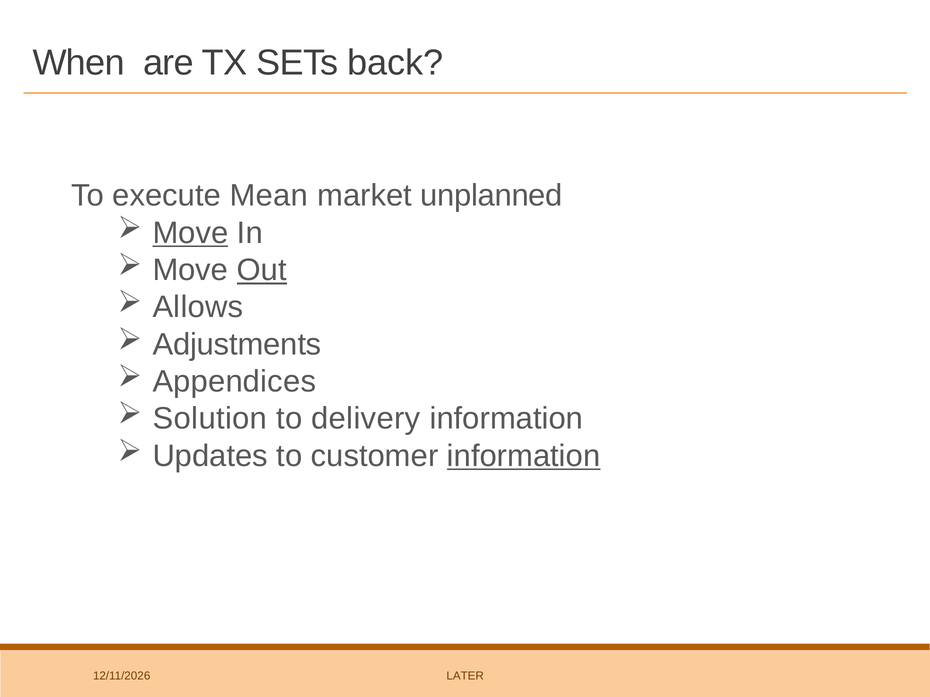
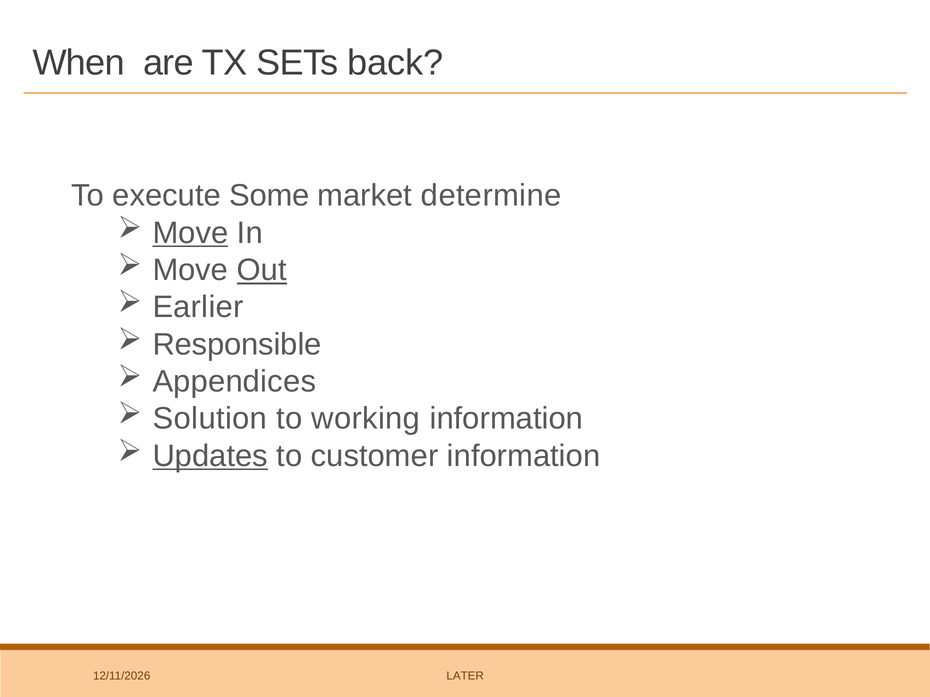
Mean: Mean -> Some
unplanned: unplanned -> determine
Allows: Allows -> Earlier
Adjustments: Adjustments -> Responsible
delivery: delivery -> working
Updates underline: none -> present
information at (524, 456) underline: present -> none
